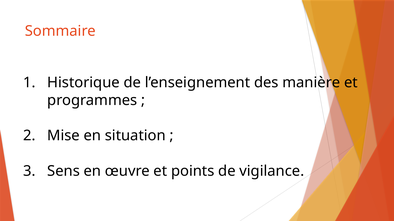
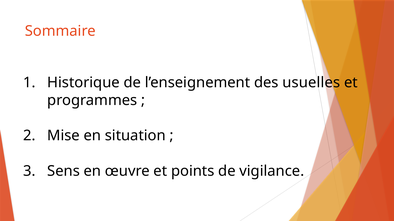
manière: manière -> usuelles
